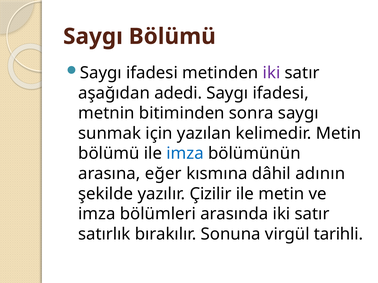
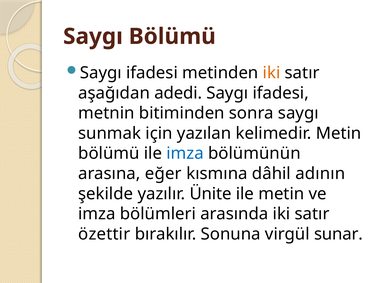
iki at (272, 73) colour: purple -> orange
Çizilir: Çizilir -> Ünite
satırlık: satırlık -> özettir
tarihli: tarihli -> sunar
